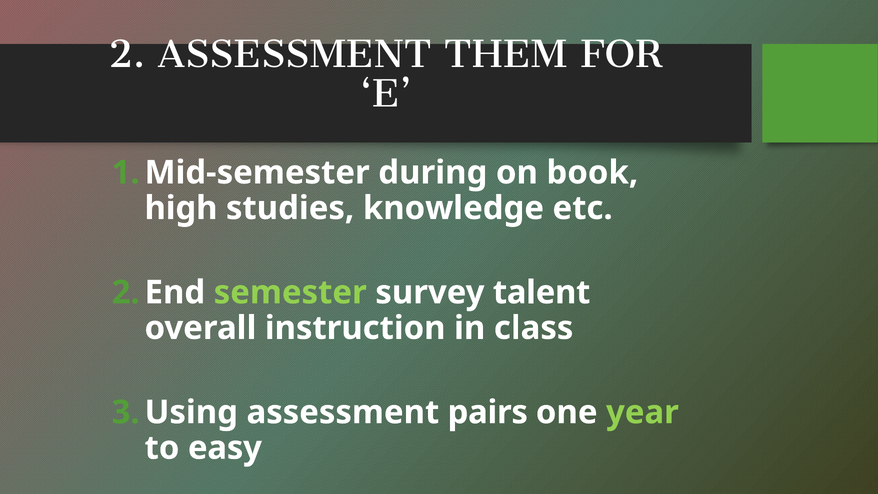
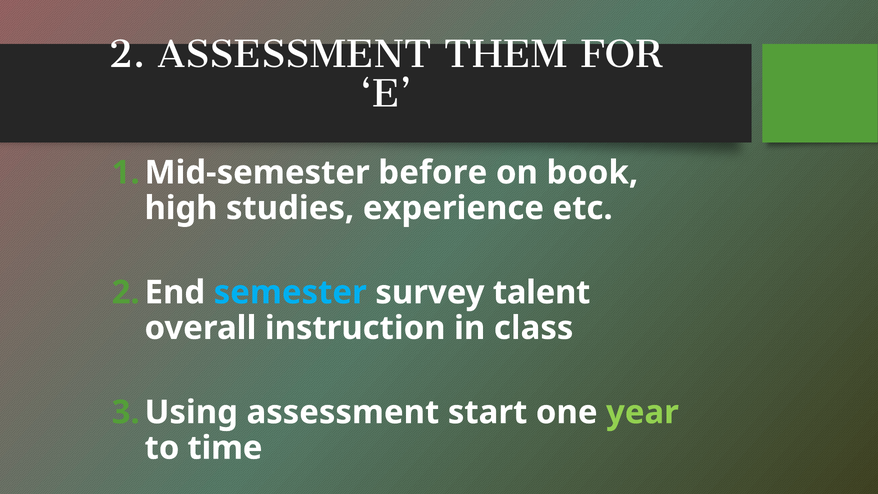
during: during -> before
knowledge: knowledge -> experience
semester colour: light green -> light blue
pairs: pairs -> start
easy: easy -> time
